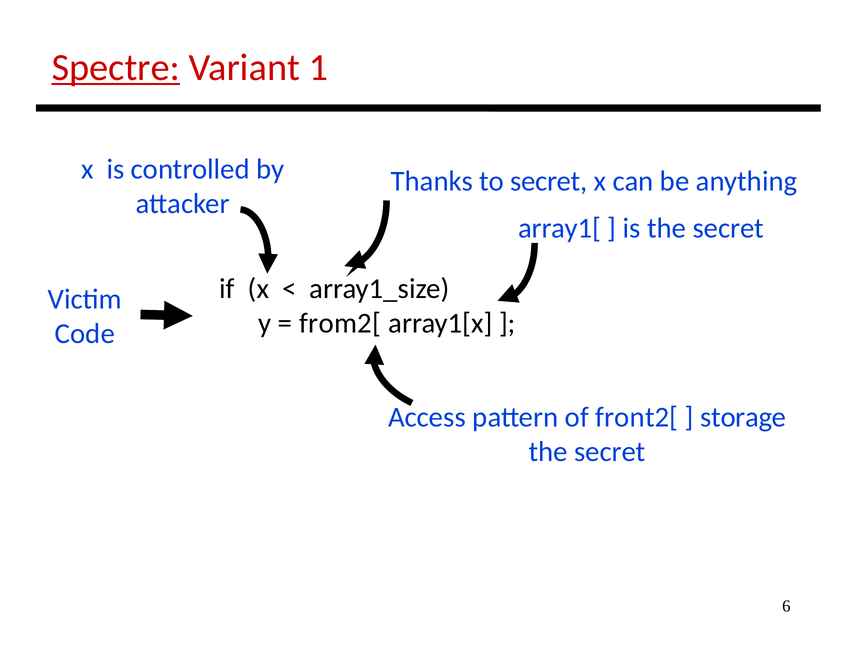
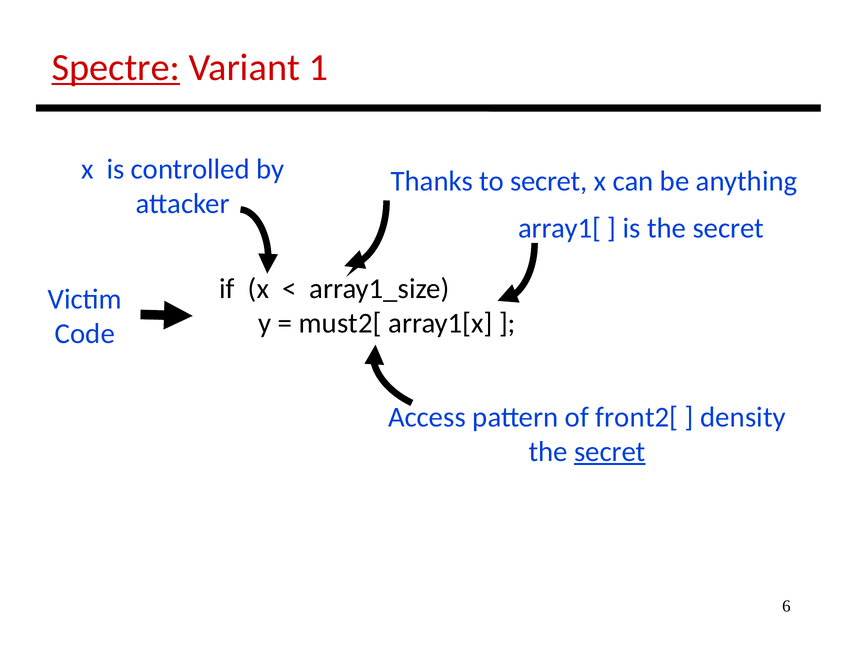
from2[: from2[ -> must2[
storage: storage -> density
secret at (610, 452) underline: none -> present
